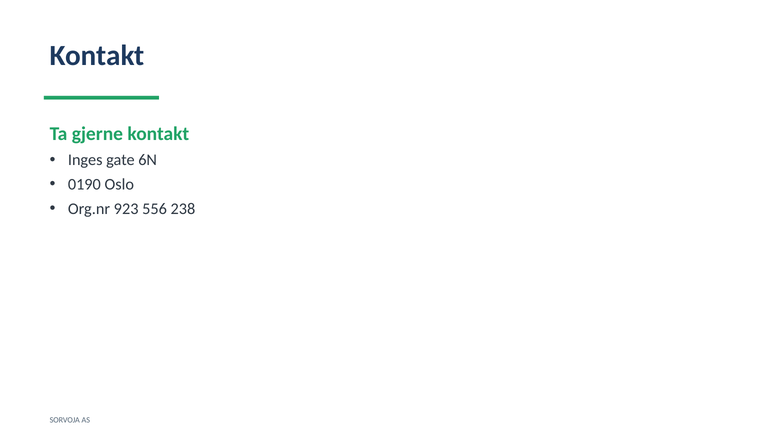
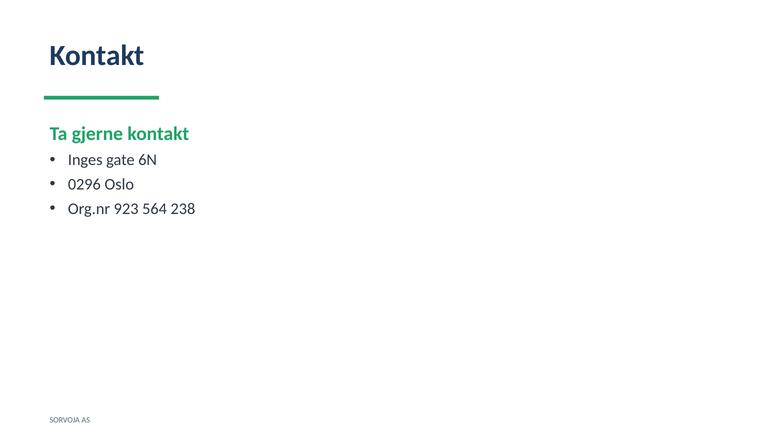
0190: 0190 -> 0296
556: 556 -> 564
